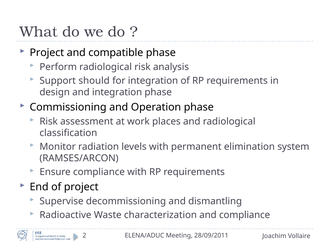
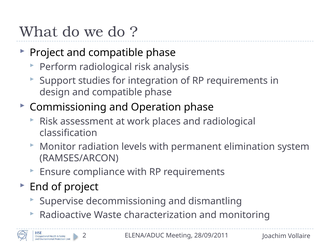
should: should -> studies
design and integration: integration -> compatible
and compliance: compliance -> monitoring
